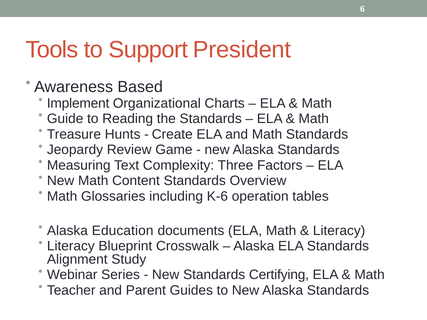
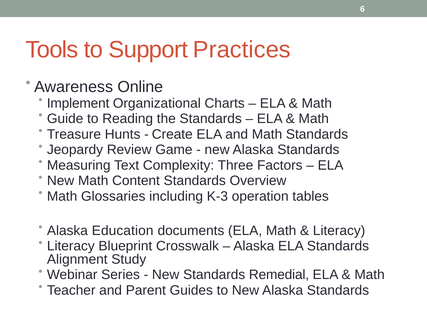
President: President -> Practices
Based: Based -> Online
K-6: K-6 -> K-3
Certifying: Certifying -> Remedial
